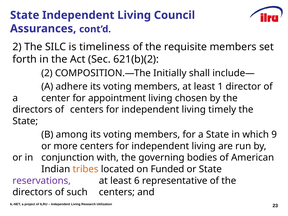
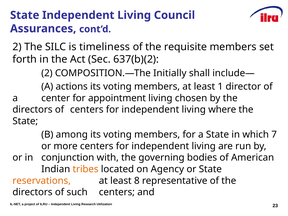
621(b)(2: 621(b)(2 -> 637(b)(2
adhere: adhere -> actions
timely: timely -> where
9: 9 -> 7
Funded: Funded -> Agency
reservations colour: purple -> orange
6: 6 -> 8
